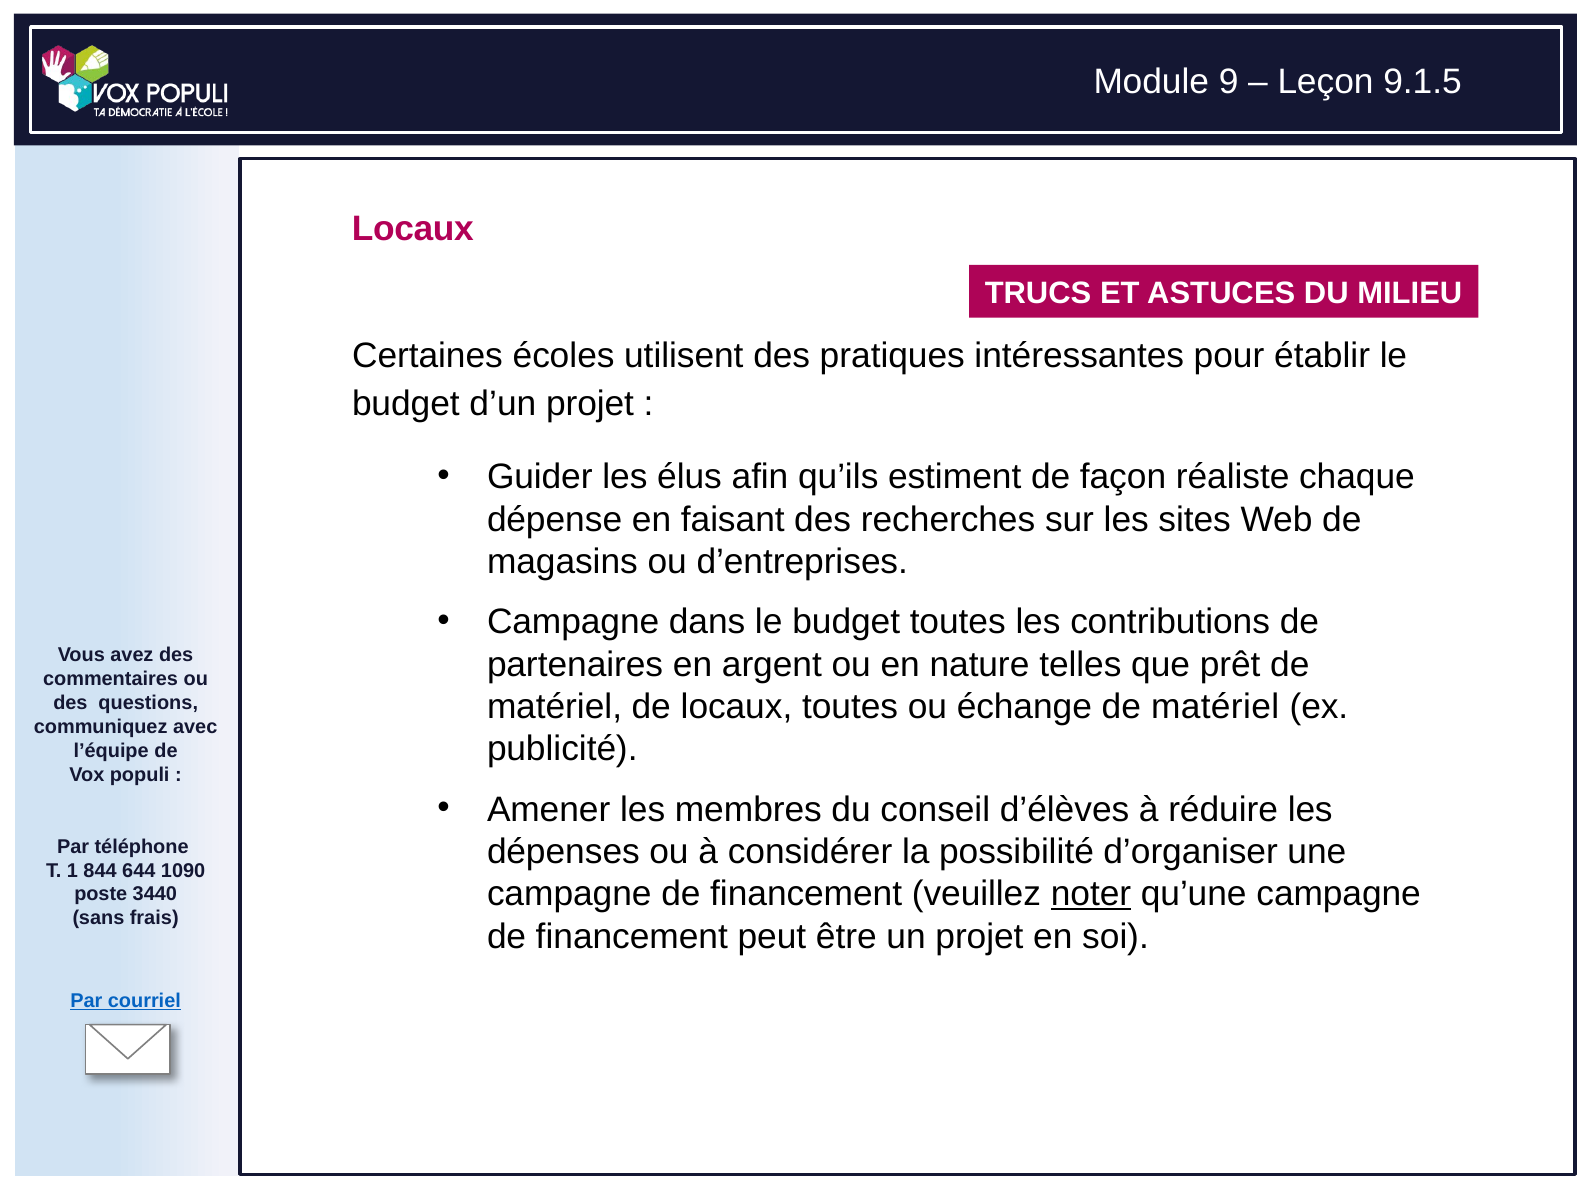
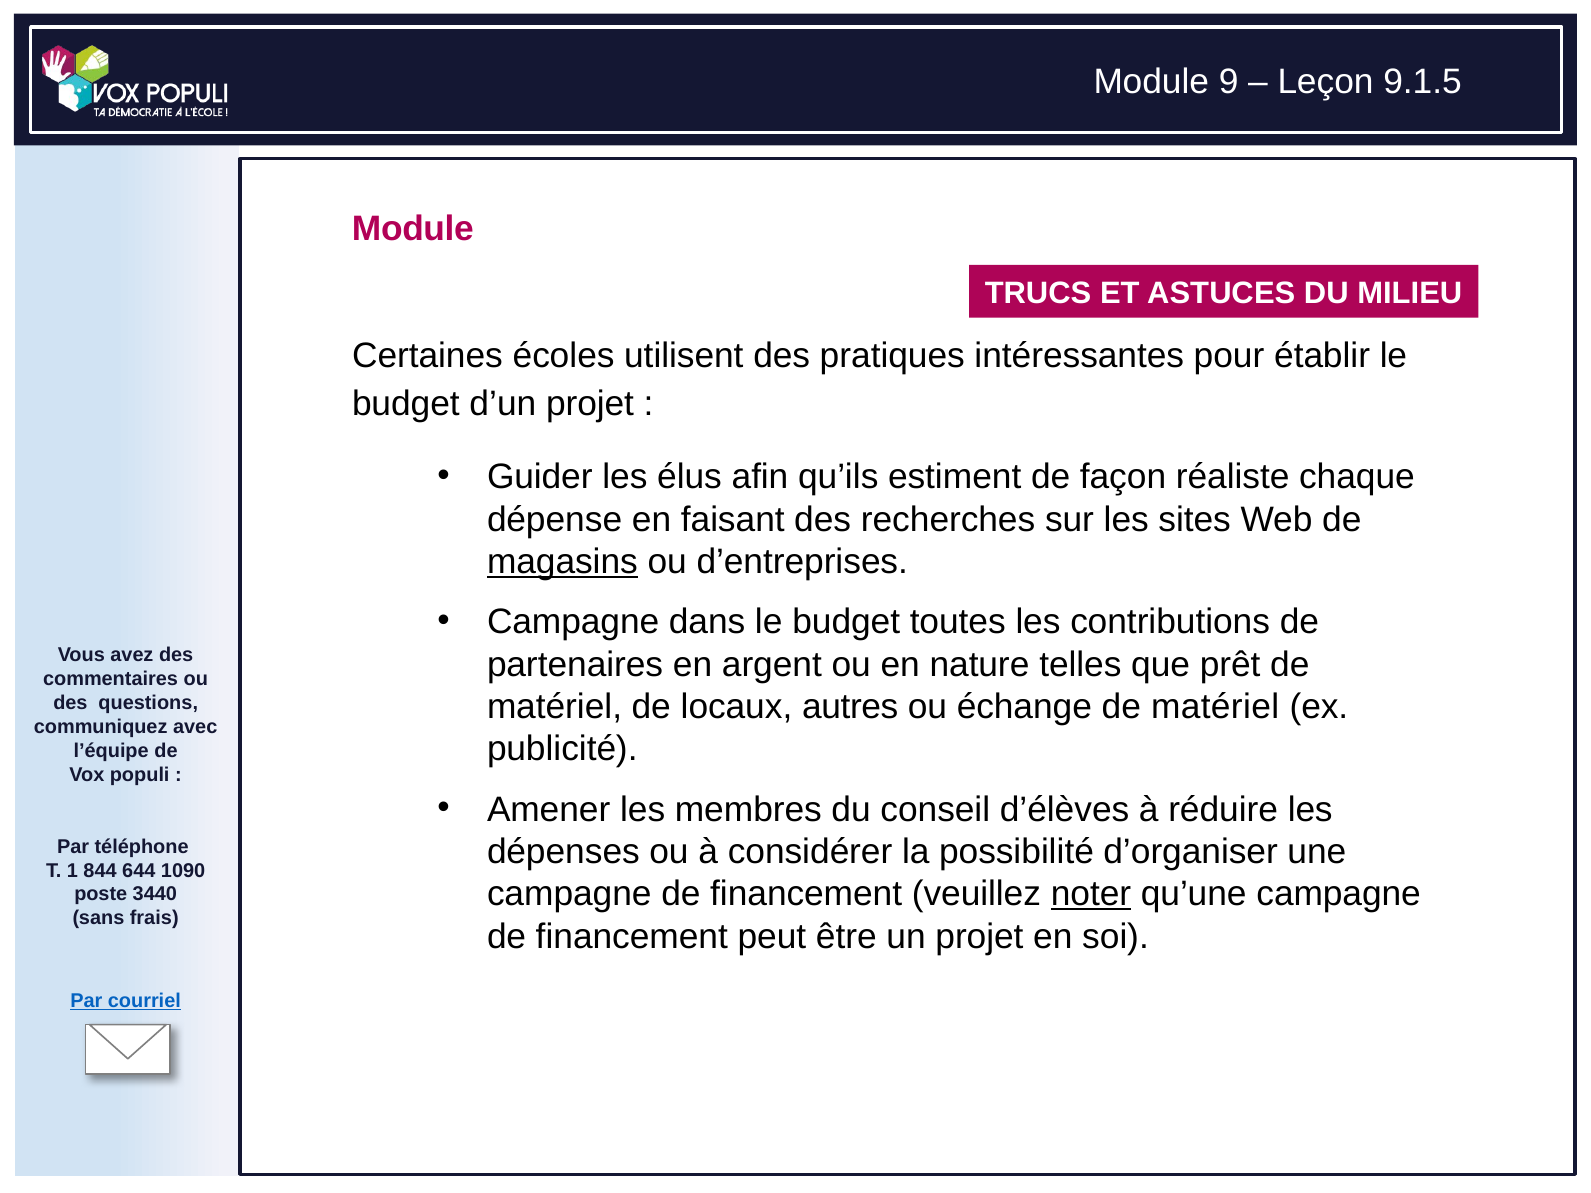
Locaux at (413, 229): Locaux -> Module
magasins underline: none -> present
locaux toutes: toutes -> autres
